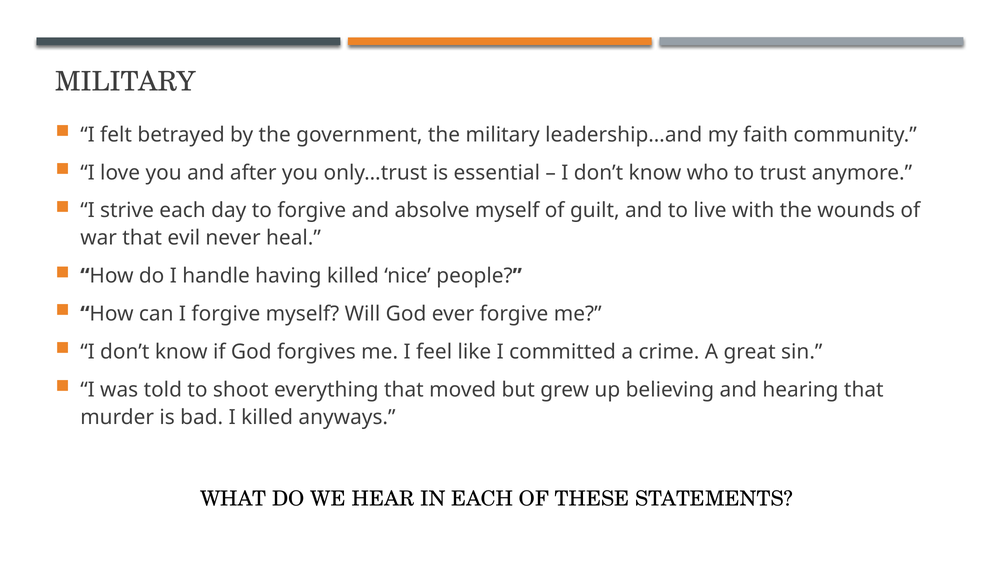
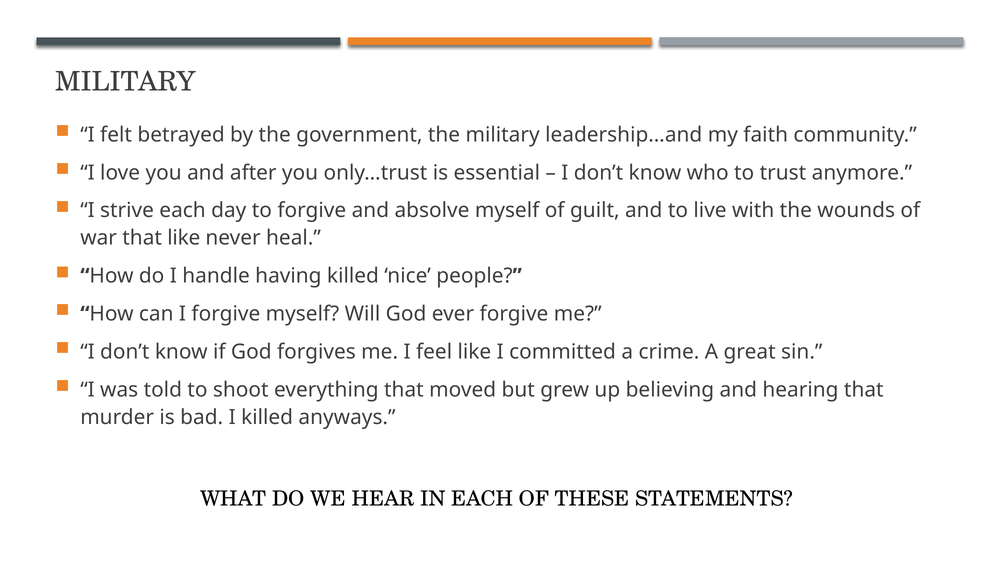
that evil: evil -> like
